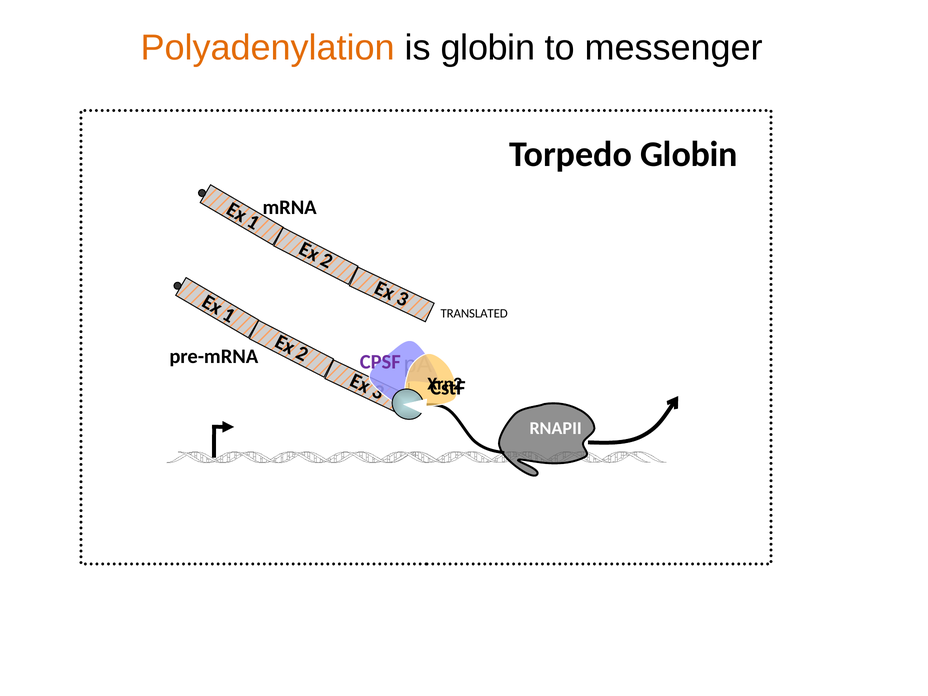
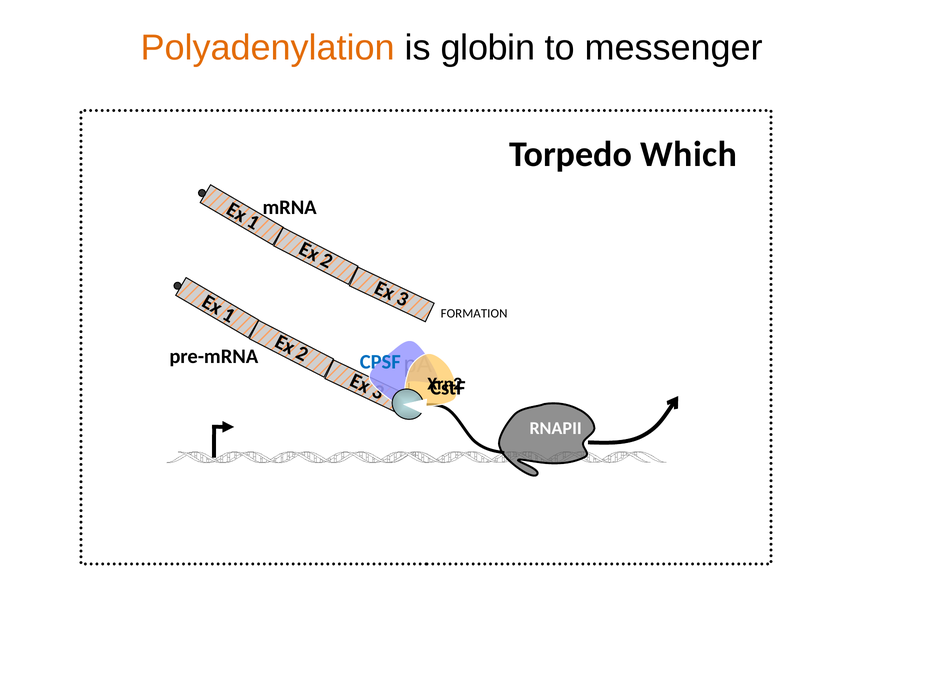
Torpedo Globin: Globin -> Which
TRANSLATED: TRANSLATED -> FORMATION
CPSF colour: purple -> blue
